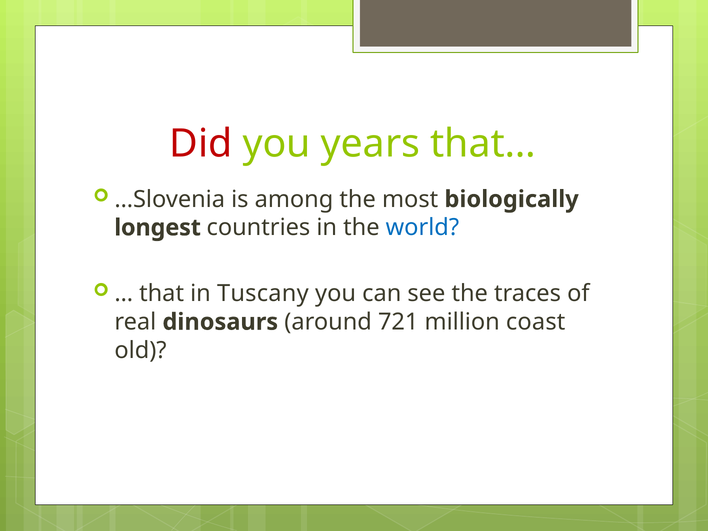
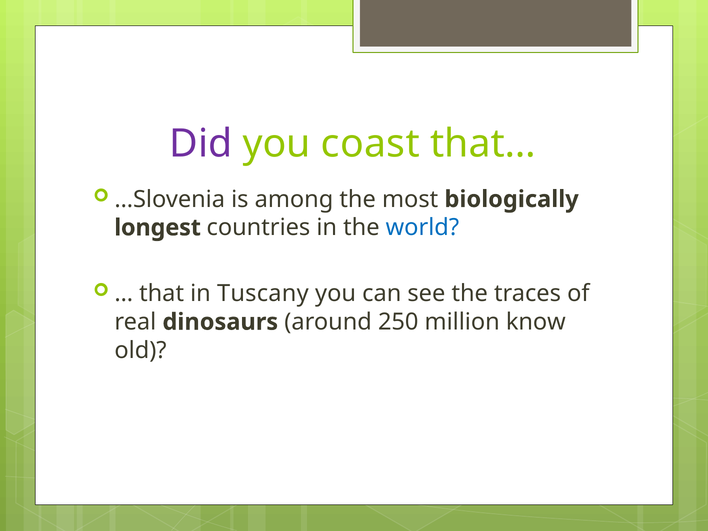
Did colour: red -> purple
years: years -> coast
721: 721 -> 250
coast: coast -> know
